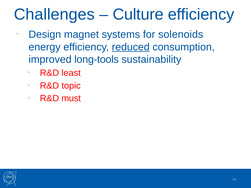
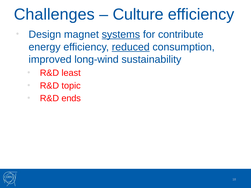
systems underline: none -> present
solenoids: solenoids -> contribute
long-tools: long-tools -> long-wind
must: must -> ends
